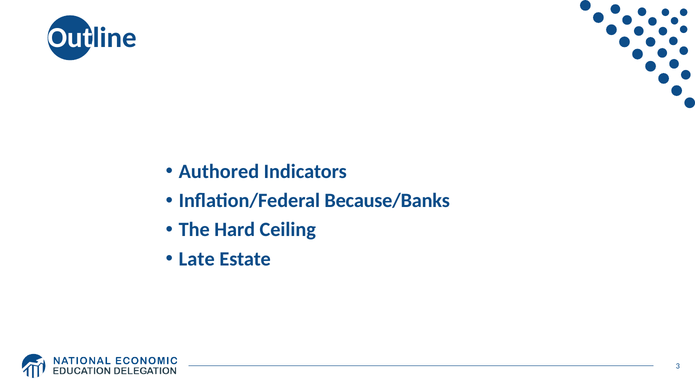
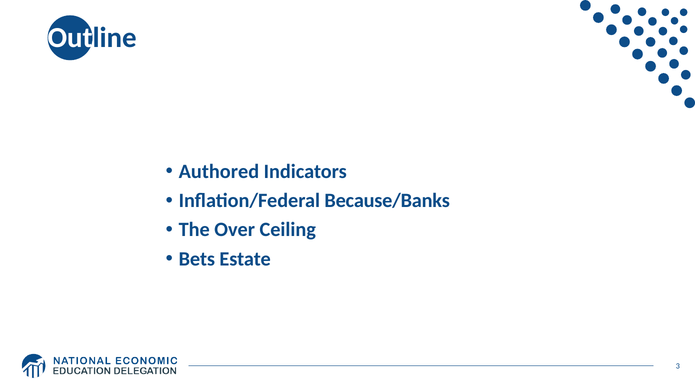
Hard: Hard -> Over
Late: Late -> Bets
